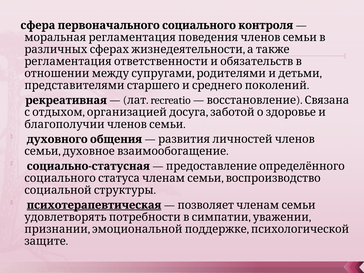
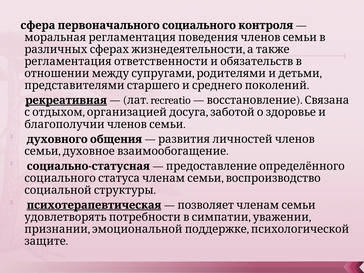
рекреативная underline: none -> present
